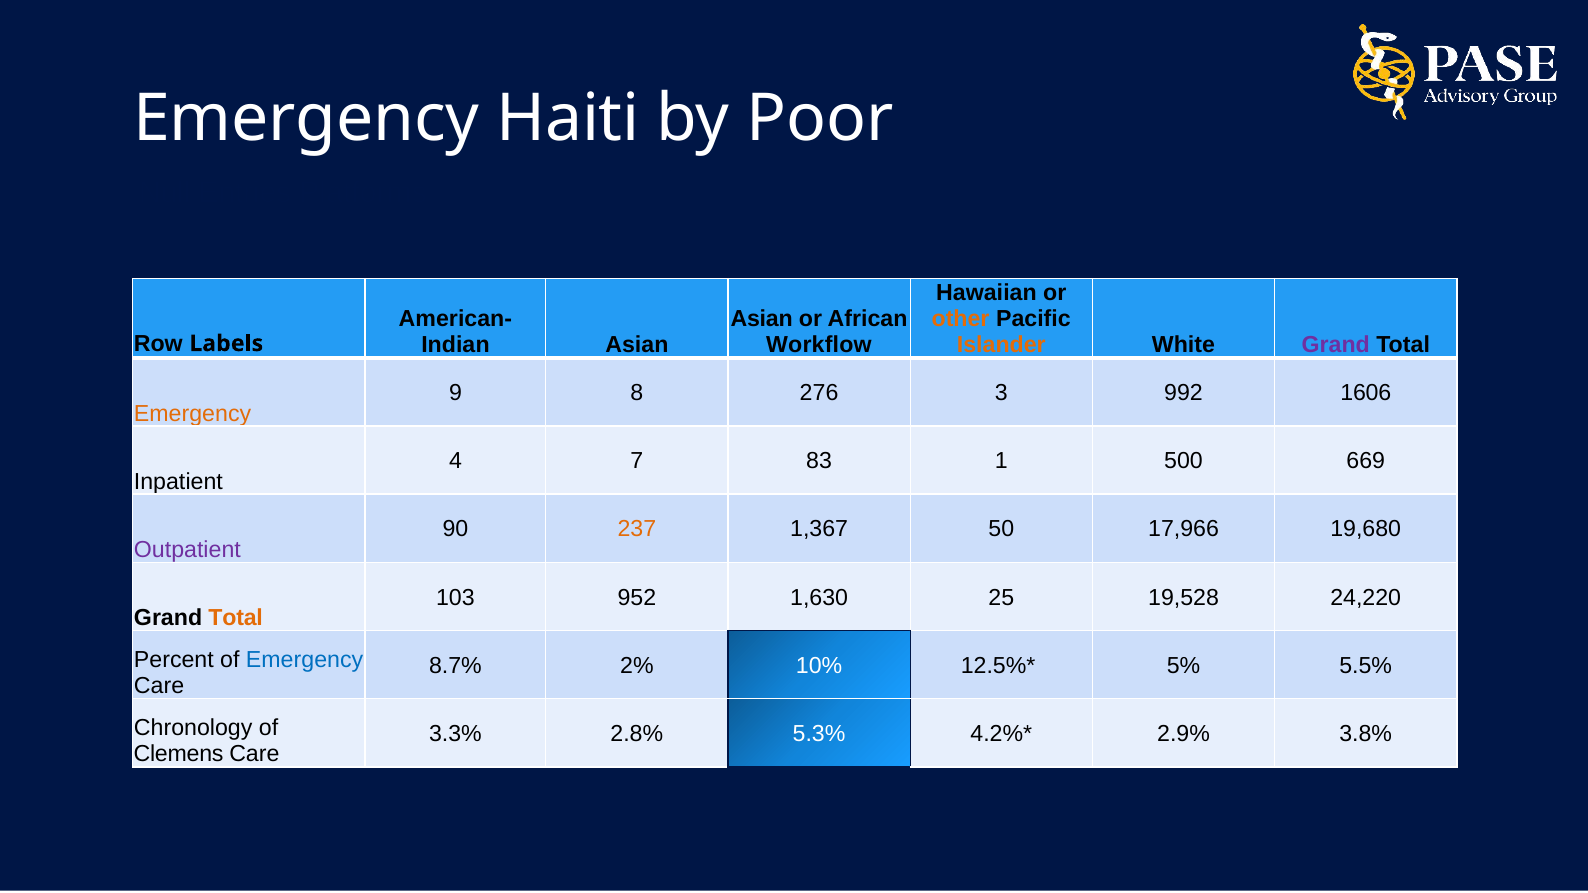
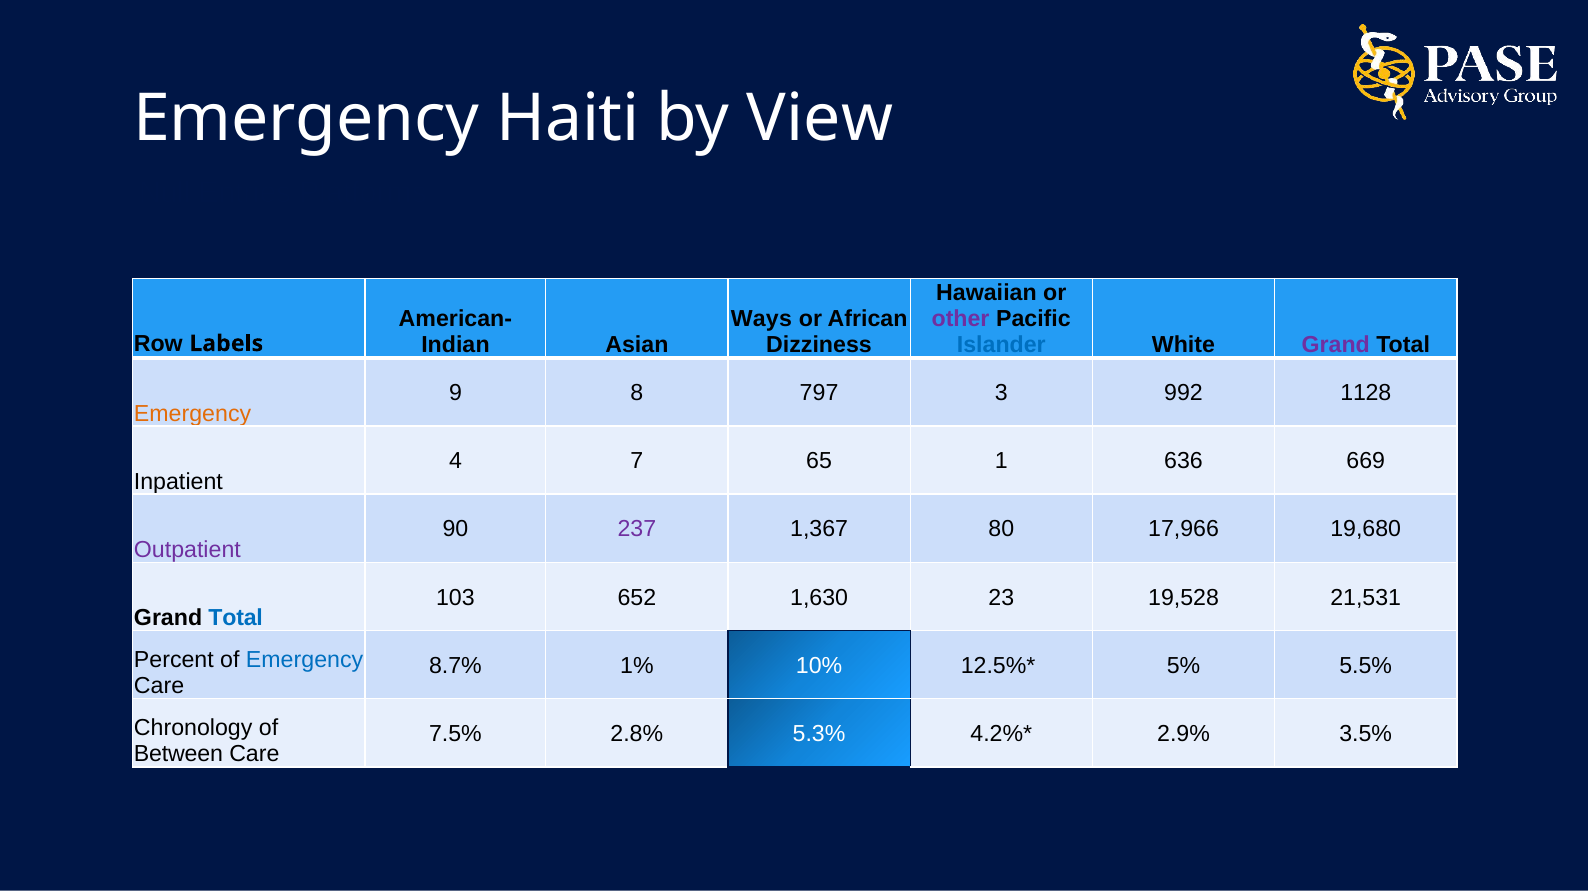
Poor: Poor -> View
Asian at (762, 319): Asian -> Ways
other colour: orange -> purple
Workflow: Workflow -> Dizziness
Islander colour: orange -> blue
276: 276 -> 797
1606: 1606 -> 1128
83: 83 -> 65
500: 500 -> 636
237 colour: orange -> purple
50: 50 -> 80
952: 952 -> 652
25: 25 -> 23
24,220: 24,220 -> 21,531
Total at (236, 618) colour: orange -> blue
2%: 2% -> 1%
3.3%: 3.3% -> 7.5%
3.8%: 3.8% -> 3.5%
Clemens: Clemens -> Between
